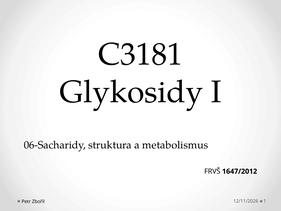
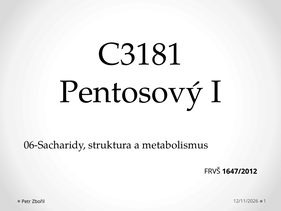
Glykosidy: Glykosidy -> Pentosový
